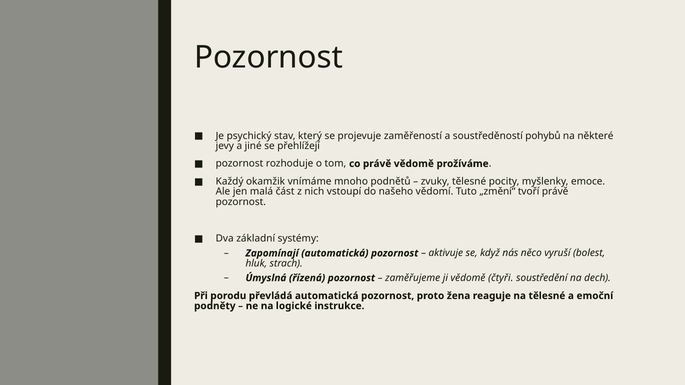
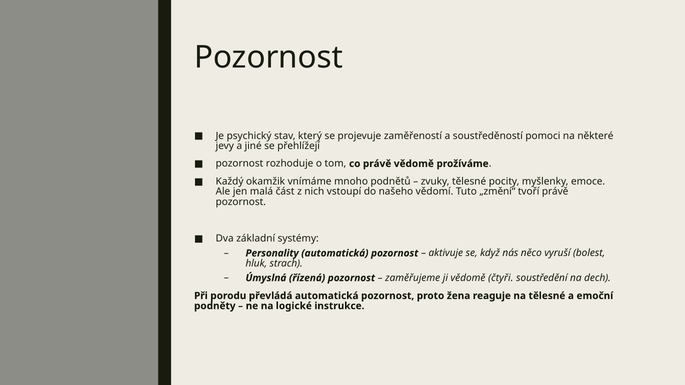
pohybů: pohybů -> pomoci
Zapomínají: Zapomínají -> Personality
